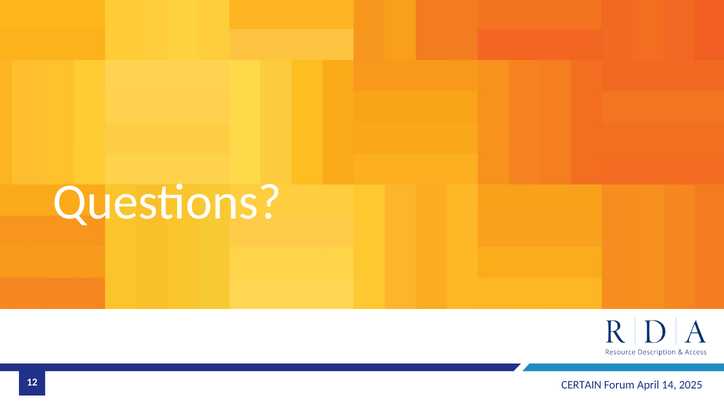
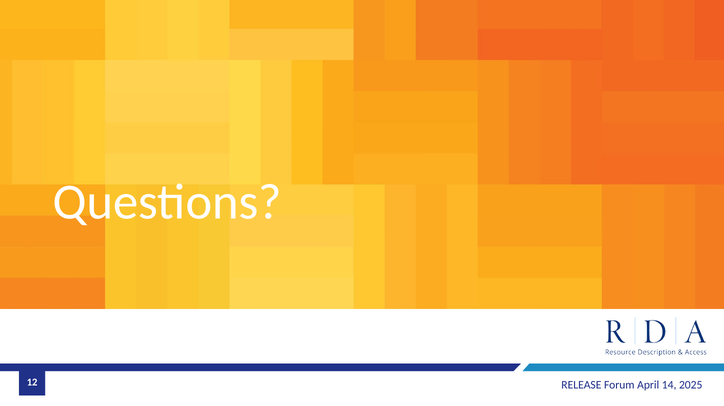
CERTAIN: CERTAIN -> RELEASE
